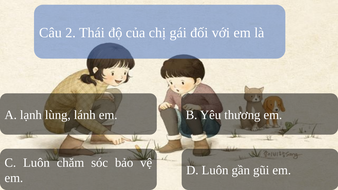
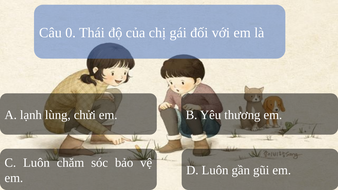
2: 2 -> 0
lánh: lánh -> chửi
